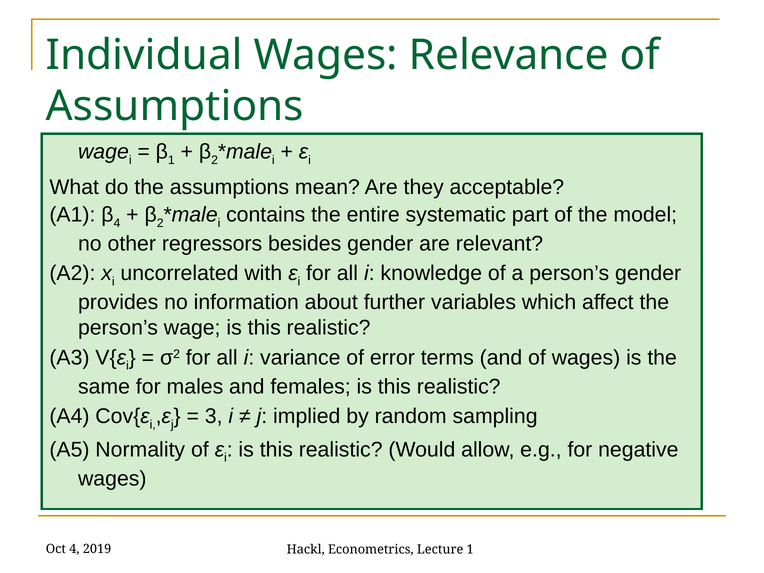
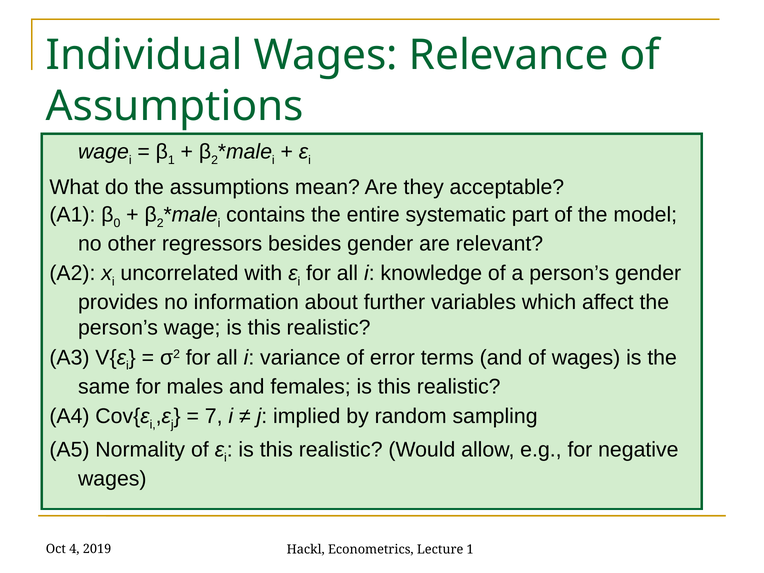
4 at (117, 223): 4 -> 0
3: 3 -> 7
